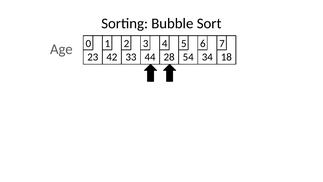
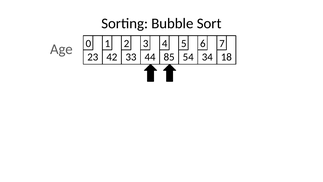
28: 28 -> 85
